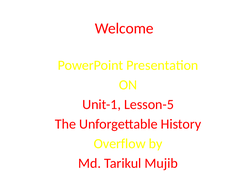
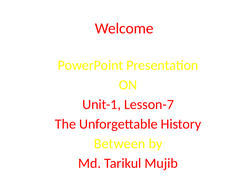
Lesson-5: Lesson-5 -> Lesson-7
Overflow: Overflow -> Between
